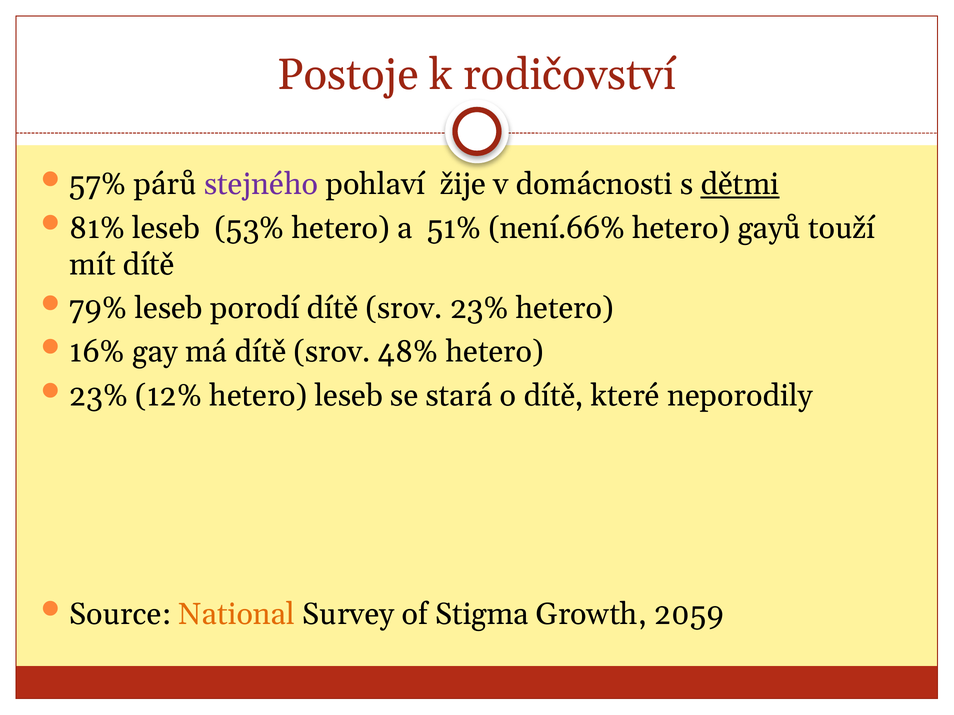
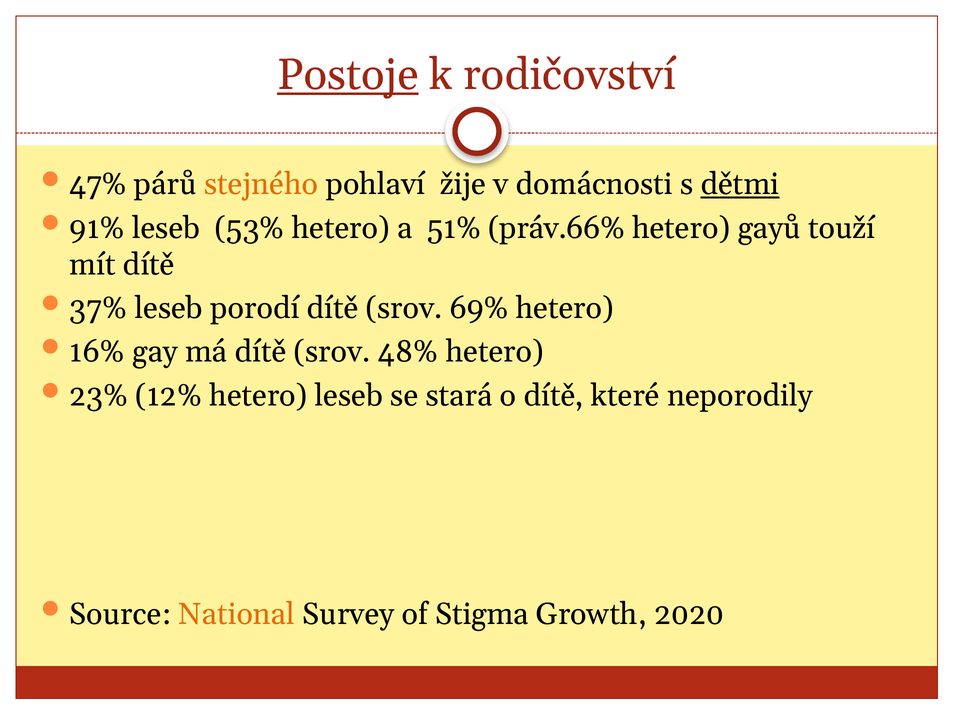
Postoje underline: none -> present
57%: 57% -> 47%
stejného colour: purple -> orange
81%: 81% -> 91%
není.66%: není.66% -> práv.66%
79%: 79% -> 37%
srov 23%: 23% -> 69%
2059: 2059 -> 2020
